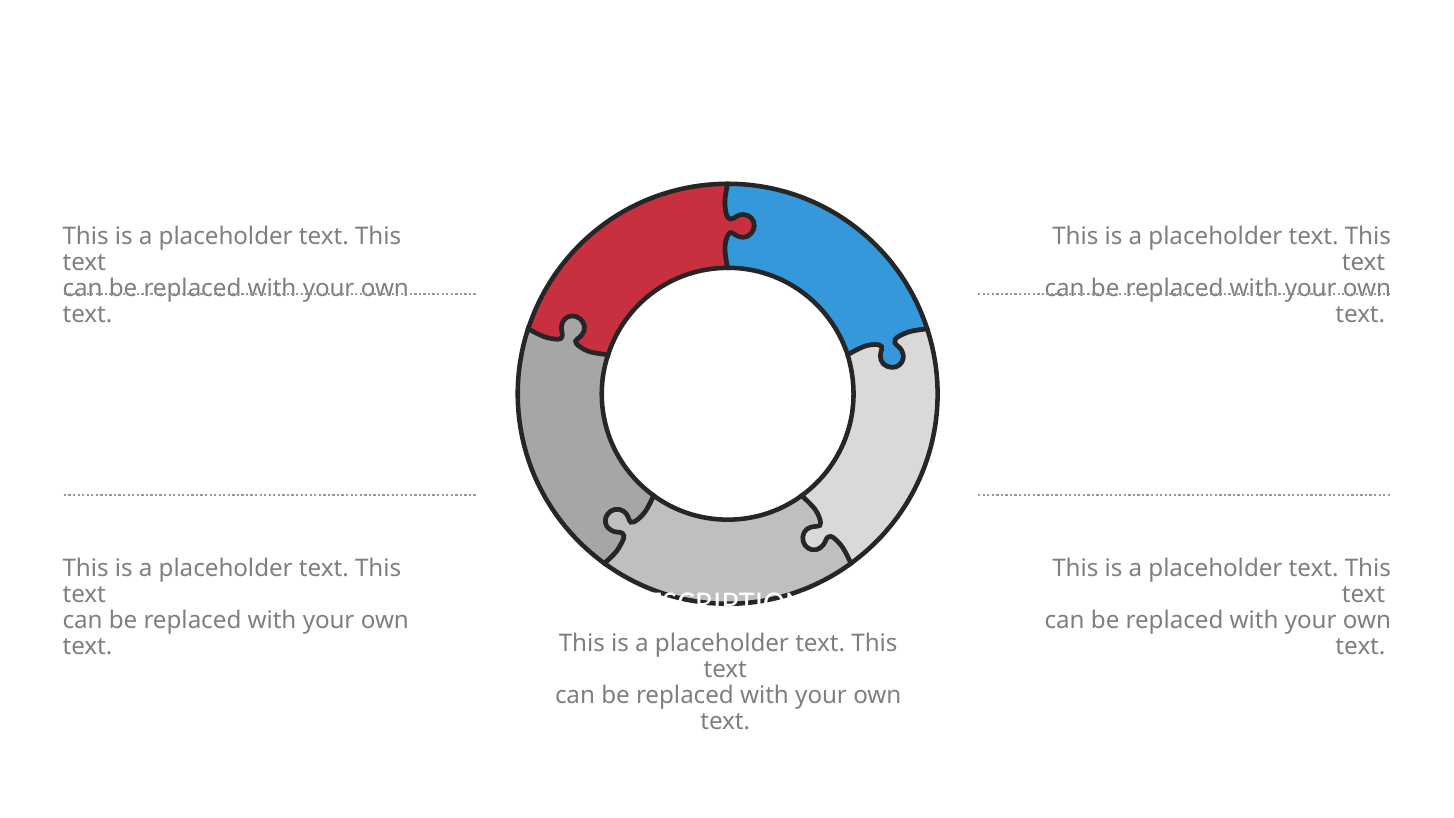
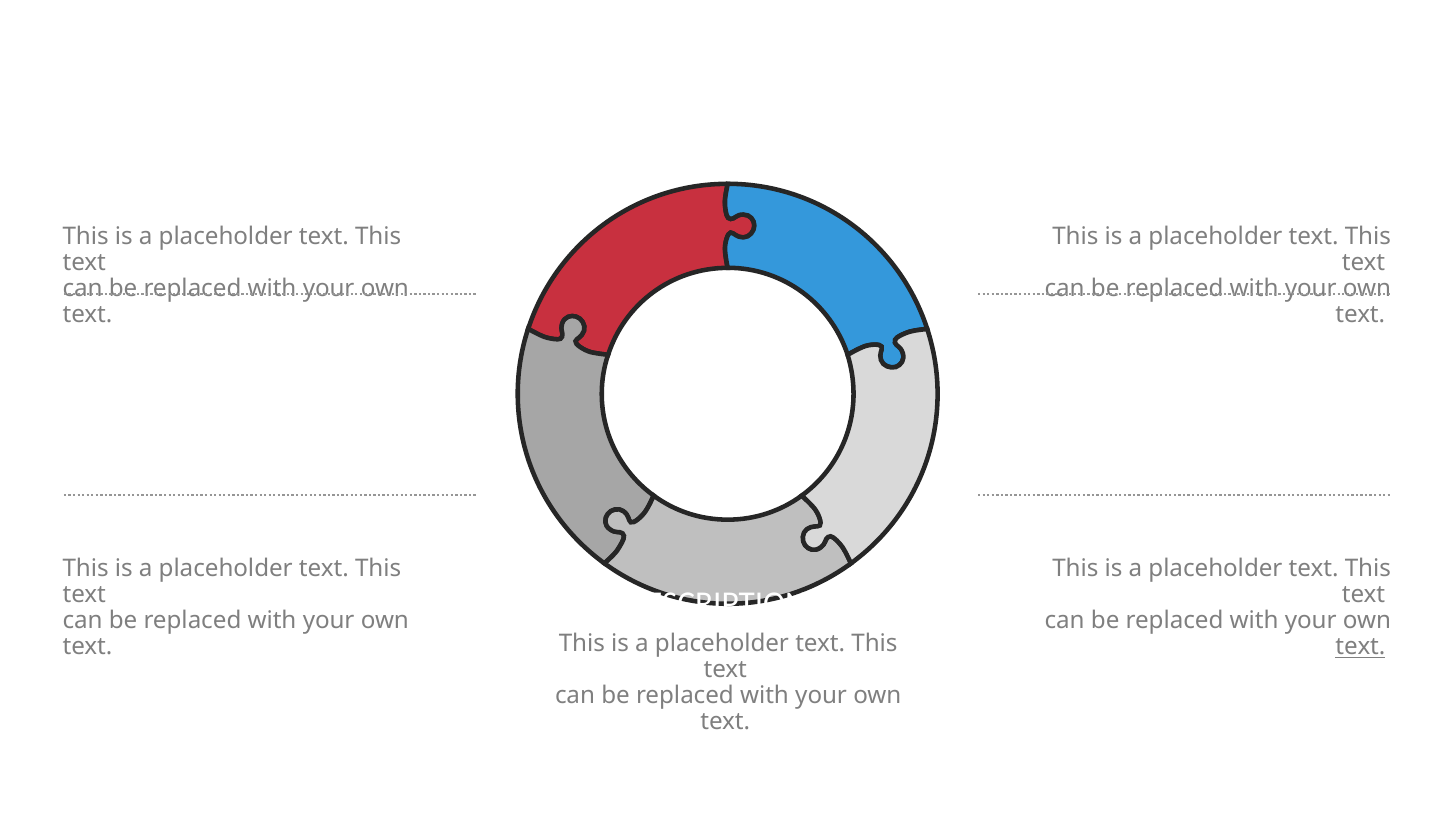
text at (1360, 647) underline: none -> present
